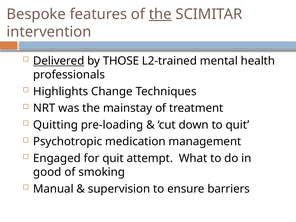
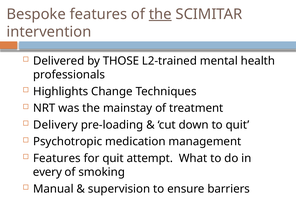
Delivered underline: present -> none
Quitting: Quitting -> Delivery
Engaged at (57, 158): Engaged -> Features
good: good -> every
